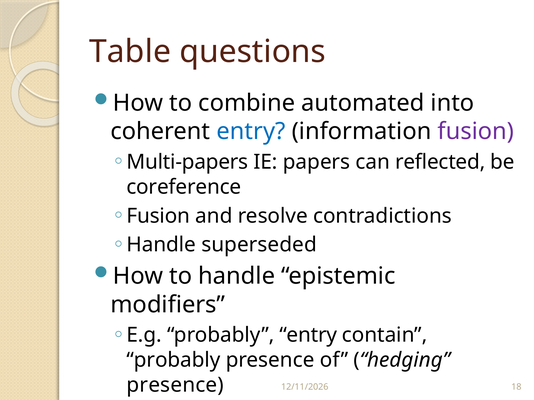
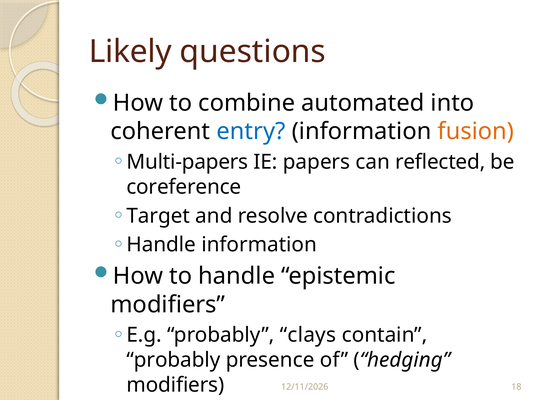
Table: Table -> Likely
fusion at (476, 132) colour: purple -> orange
Fusion at (158, 216): Fusion -> Target
Handle superseded: superseded -> information
probably entry: entry -> clays
presence at (175, 385): presence -> modifiers
